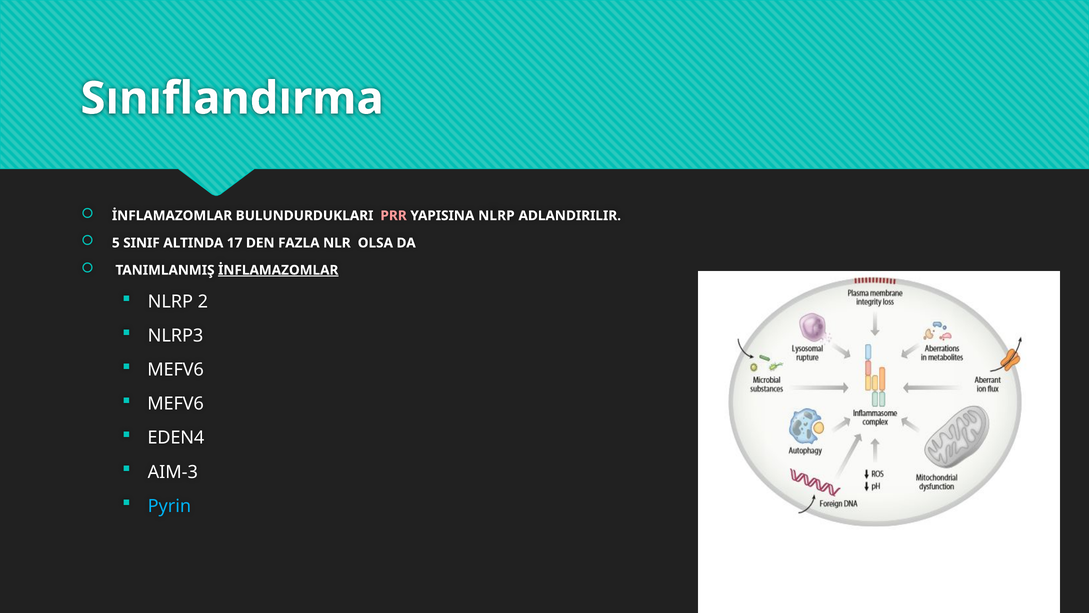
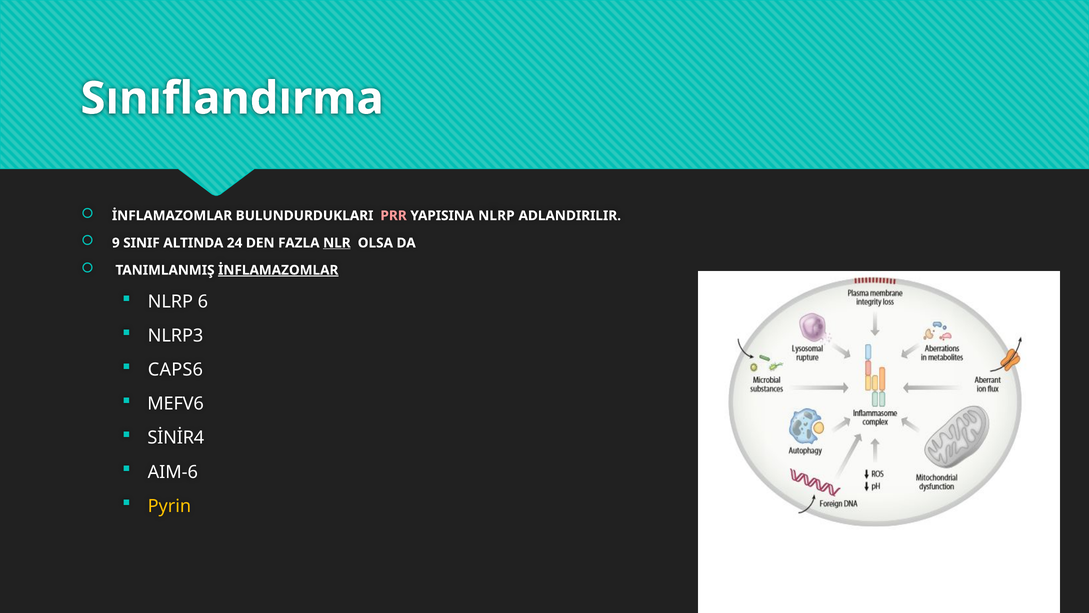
5: 5 -> 9
17: 17 -> 24
NLR underline: none -> present
2: 2 -> 6
MEFV6 at (176, 370): MEFV6 -> CAPS6
EDEN4: EDEN4 -> SİNİR4
AIM-3: AIM-3 -> AIM-6
Pyrin colour: light blue -> yellow
